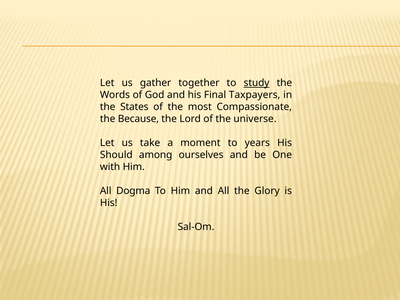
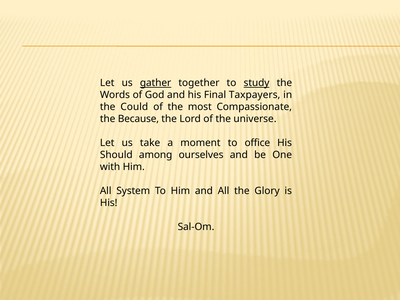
gather underline: none -> present
States: States -> Could
years: years -> office
Dogma: Dogma -> System
